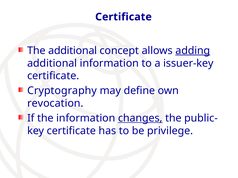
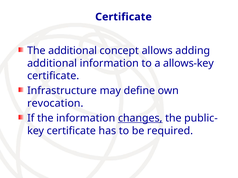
adding underline: present -> none
issuer-key: issuer-key -> allows-key
Cryptography: Cryptography -> Infrastructure
privilege: privilege -> required
